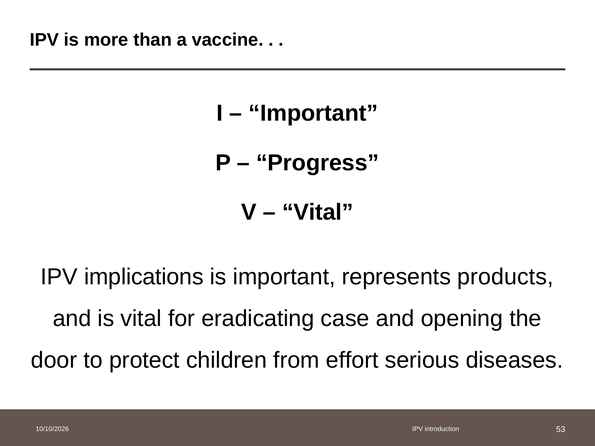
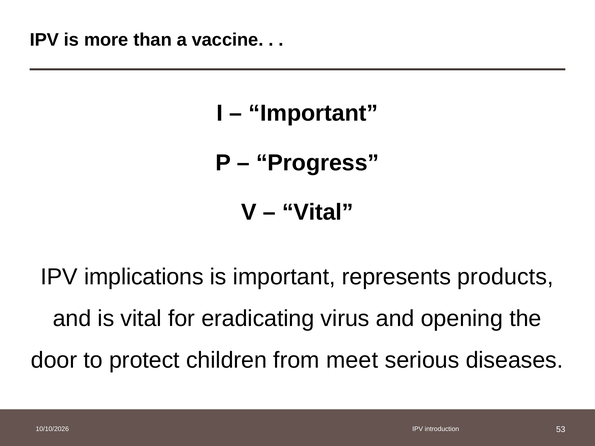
case: case -> virus
effort: effort -> meet
